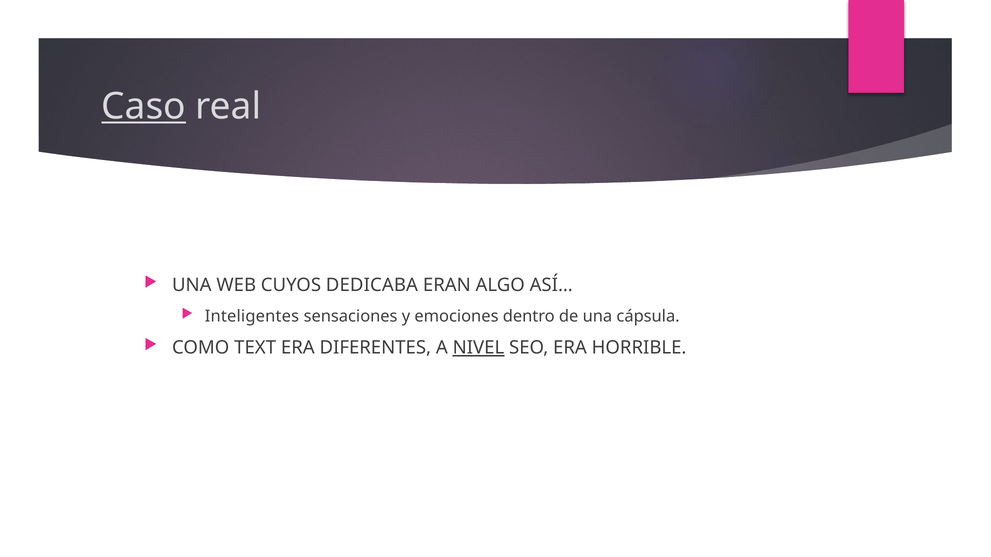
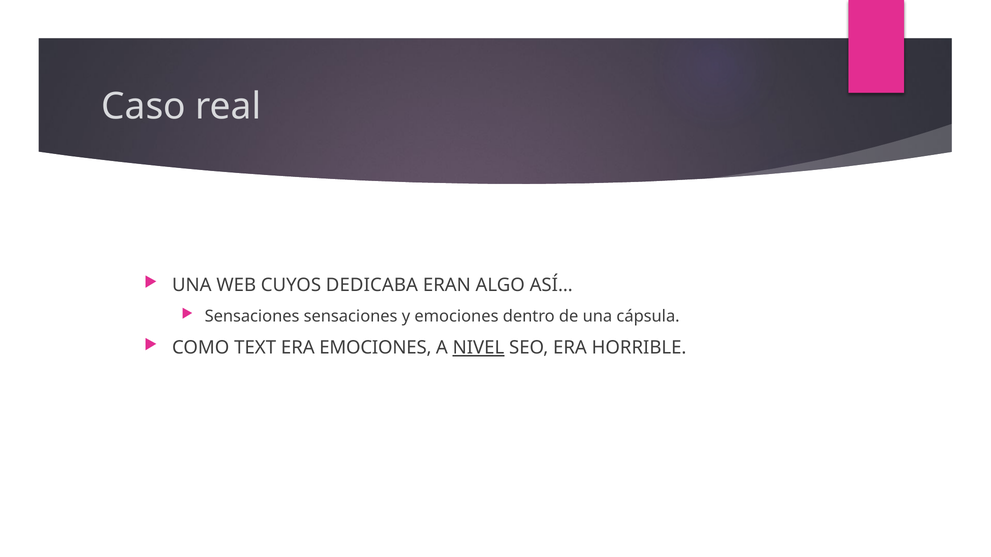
Caso underline: present -> none
Inteligentes at (252, 316): Inteligentes -> Sensaciones
ERA DIFERENTES: DIFERENTES -> EMOCIONES
